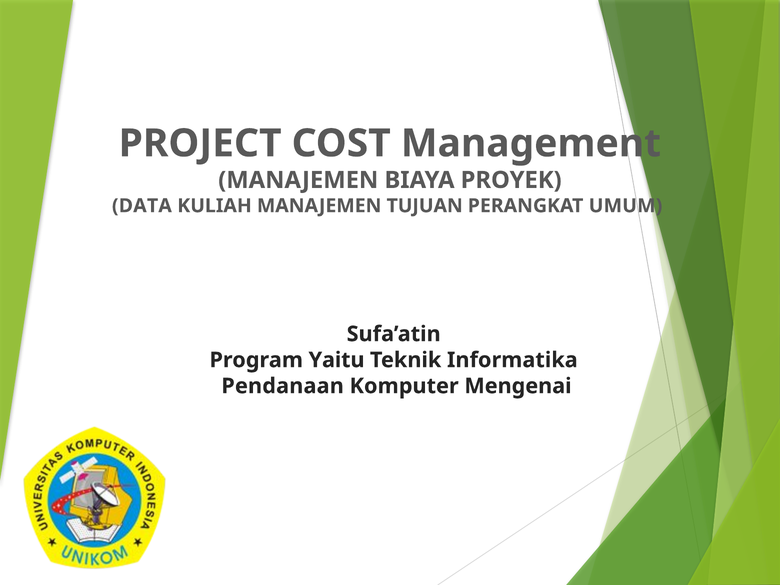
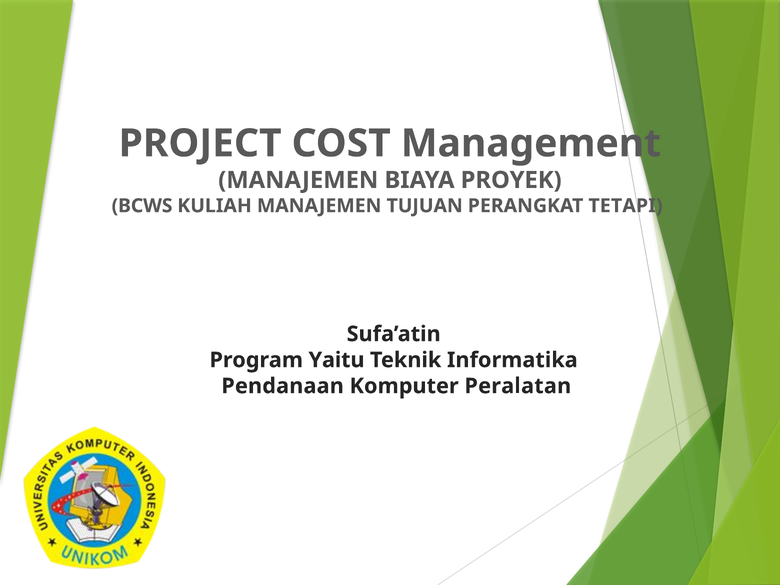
DATA: DATA -> BCWS
UMUM: UMUM -> TETAPI
Mengenai: Mengenai -> Peralatan
